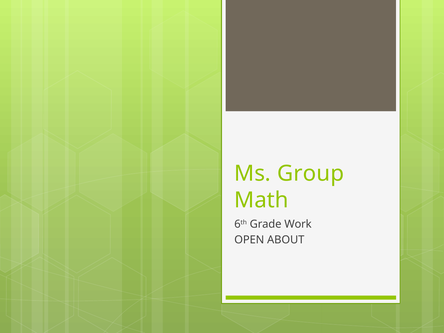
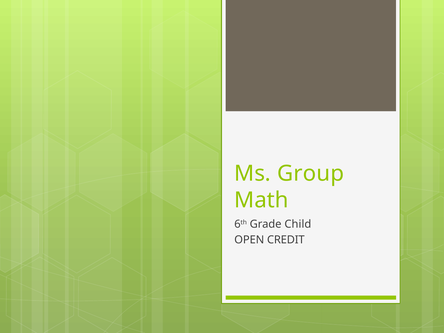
Work: Work -> Child
ABOUT: ABOUT -> CREDIT
